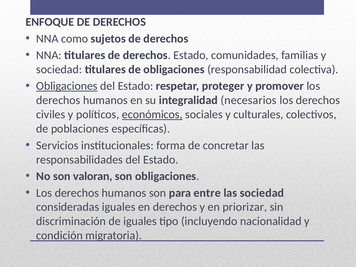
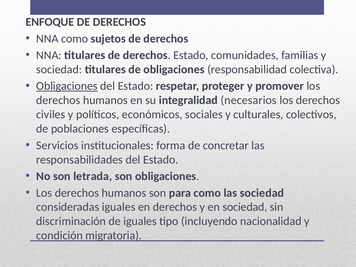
económicos underline: present -> none
valoran: valoran -> letrada
para entre: entre -> como
en priorizar: priorizar -> sociedad
